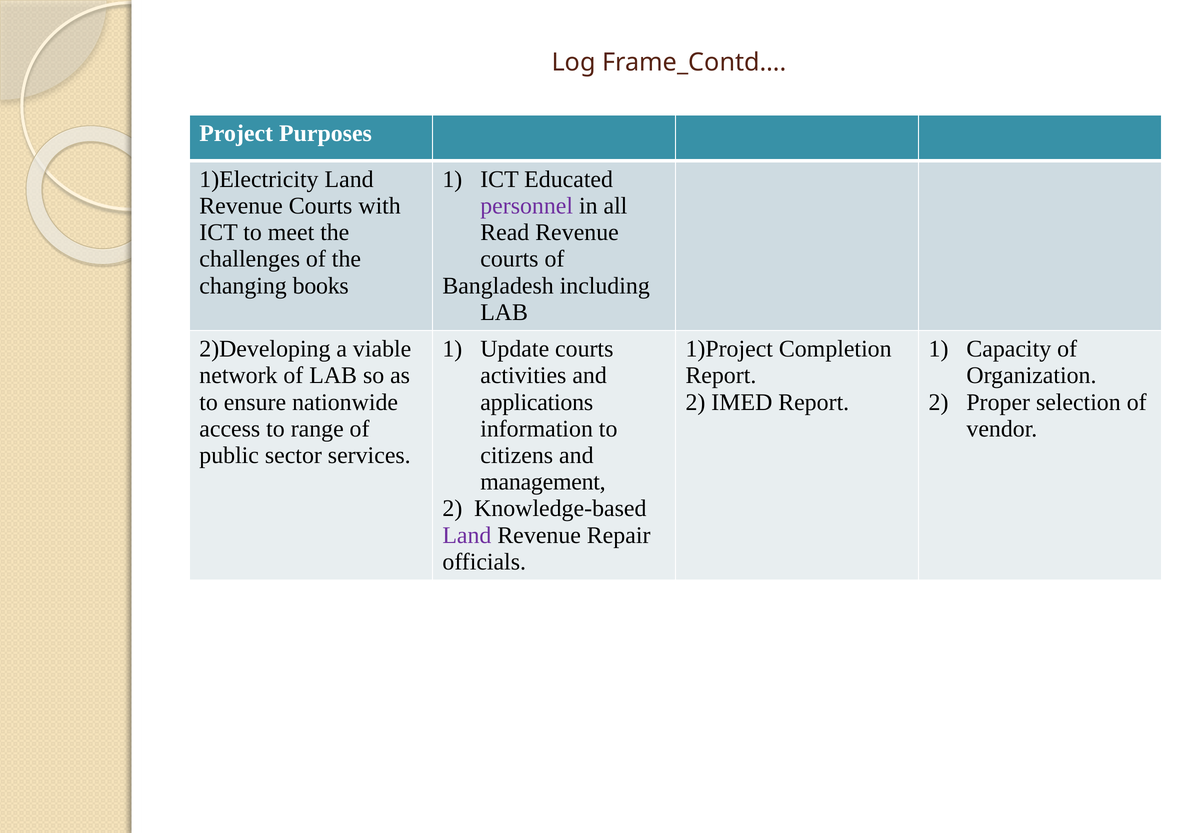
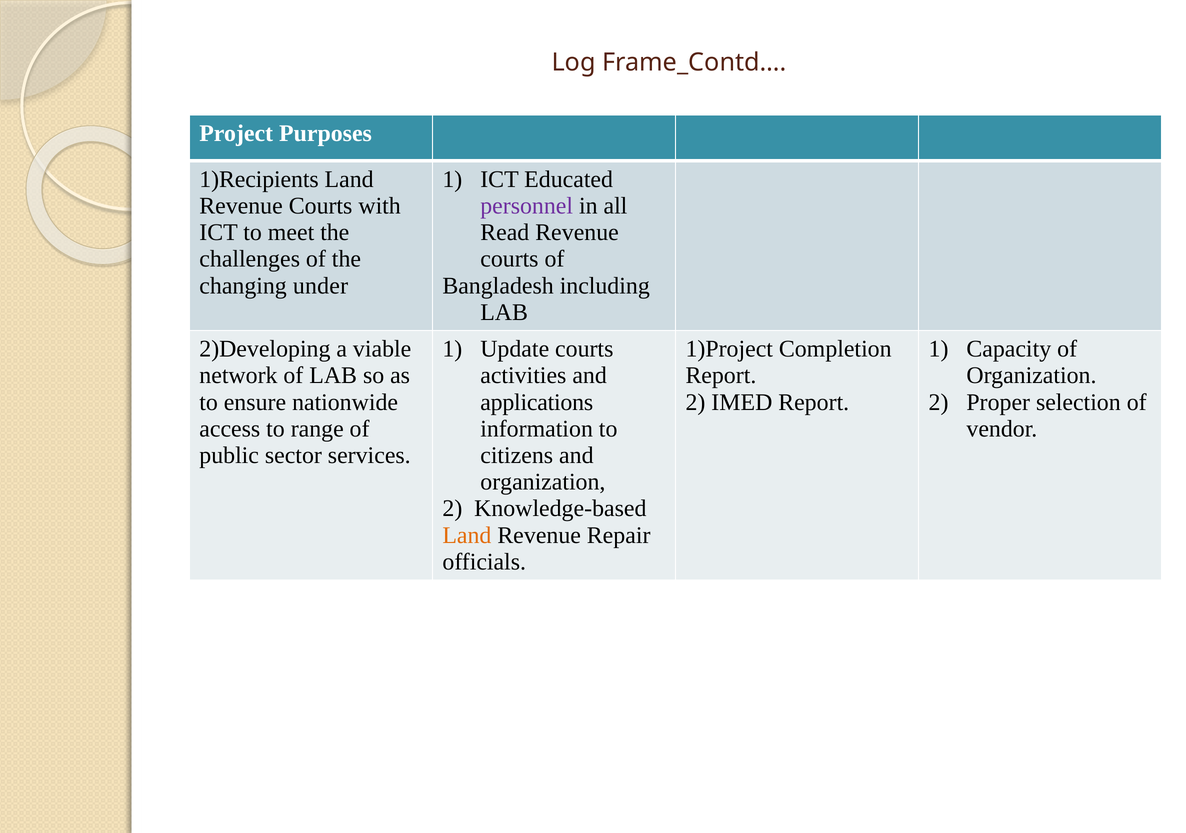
1)Electricity: 1)Electricity -> 1)Recipients
books: books -> under
management at (543, 482): management -> organization
Land at (467, 535) colour: purple -> orange
